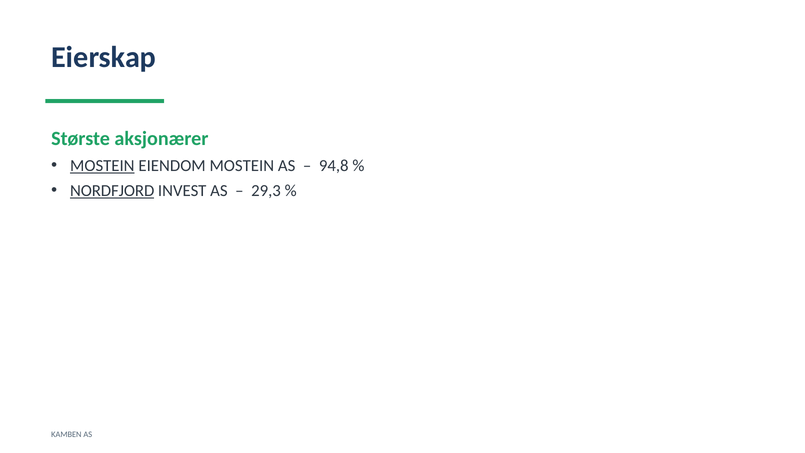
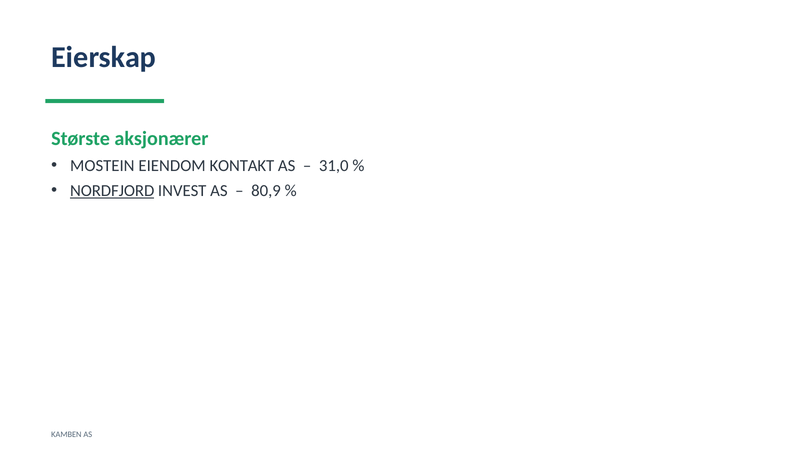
MOSTEIN at (102, 166) underline: present -> none
EIENDOM MOSTEIN: MOSTEIN -> KONTAKT
94,8: 94,8 -> 31,0
29,3: 29,3 -> 80,9
